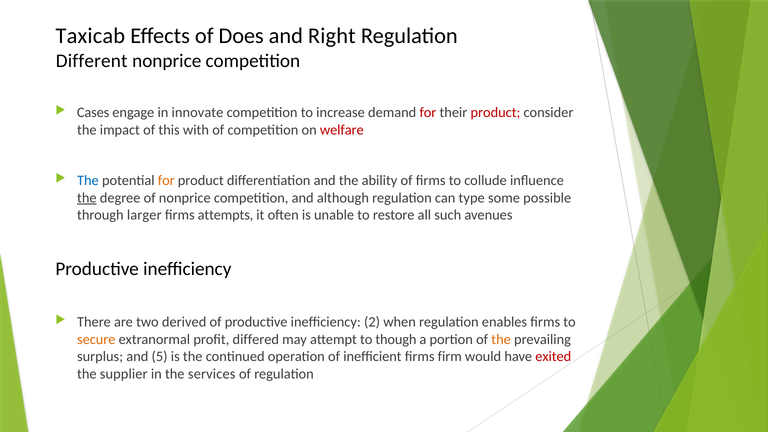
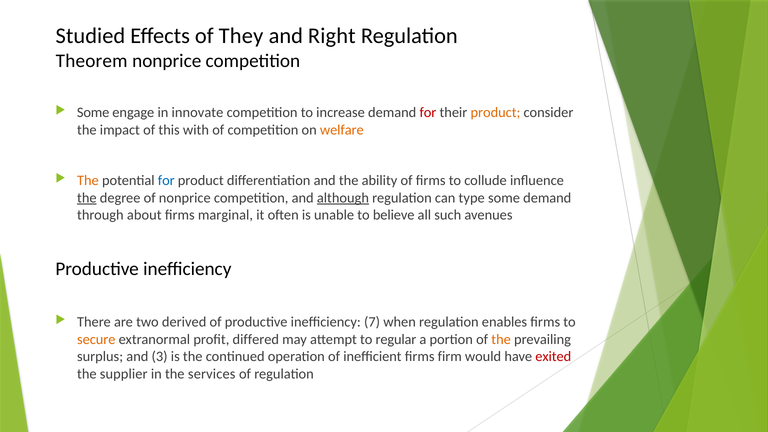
Taxicab: Taxicab -> Studied
Does: Does -> They
Different: Different -> Theorem
Cases at (93, 113): Cases -> Some
product at (495, 113) colour: red -> orange
welfare colour: red -> orange
The at (88, 181) colour: blue -> orange
for at (166, 181) colour: orange -> blue
although underline: none -> present
some possible: possible -> demand
larger: larger -> about
attempts: attempts -> marginal
restore: restore -> believe
2: 2 -> 7
though: though -> regular
5: 5 -> 3
